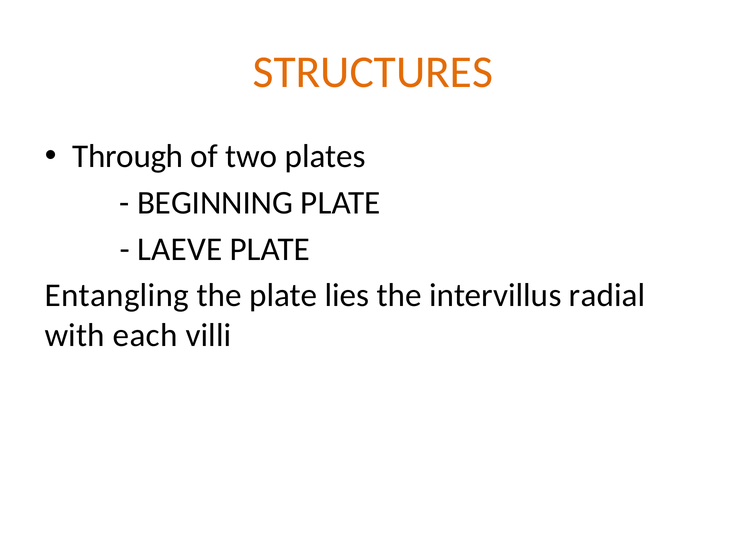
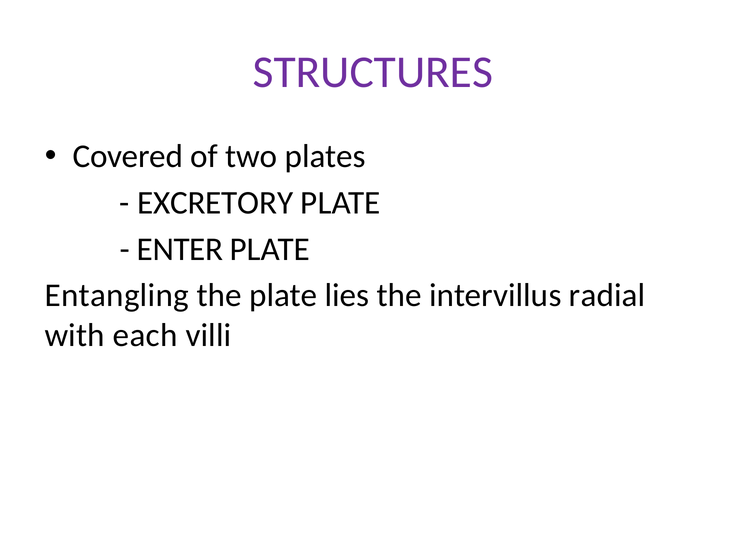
STRUCTURES colour: orange -> purple
Through: Through -> Covered
BEGINNING: BEGINNING -> EXCRETORY
LAEVE: LAEVE -> ENTER
